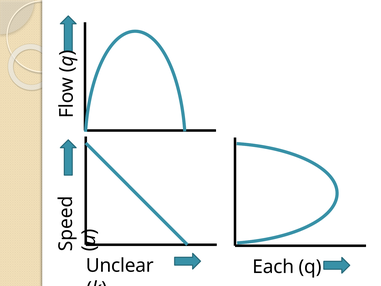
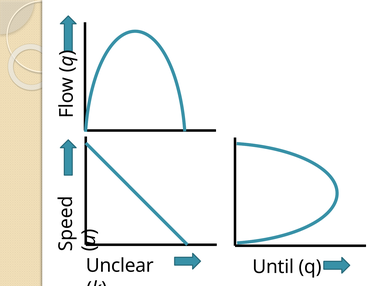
Each: Each -> Until
